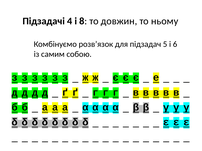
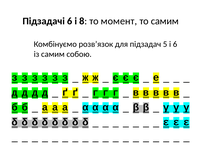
Підзадачі 4: 4 -> 6
довжин: довжин -> момент
то ньому: ньому -> самим
